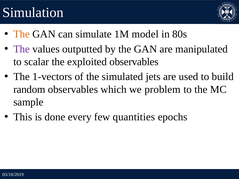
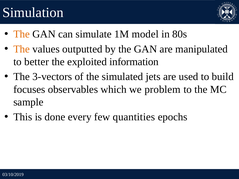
The at (22, 49) colour: purple -> orange
scalar: scalar -> better
exploited observables: observables -> information
1-vectors: 1-vectors -> 3-vectors
random: random -> focuses
